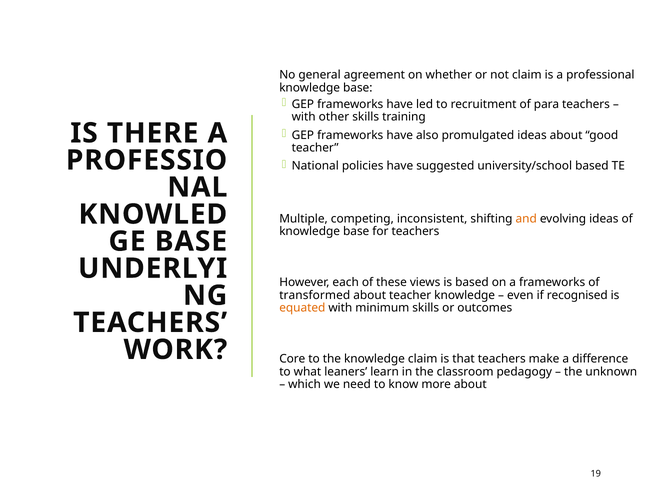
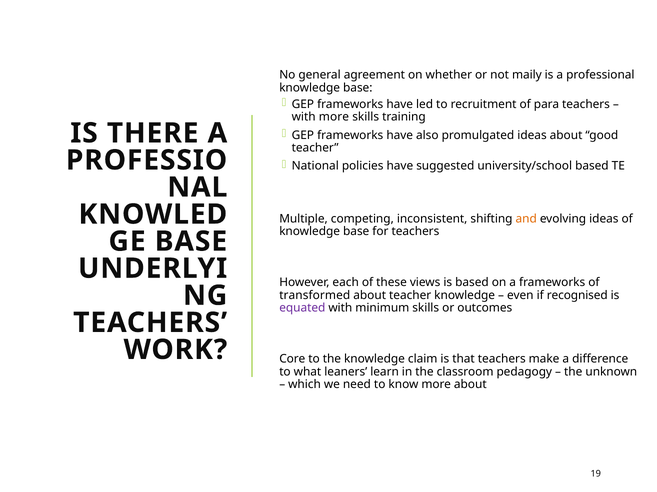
not claim: claim -> maily
with other: other -> more
equated colour: orange -> purple
